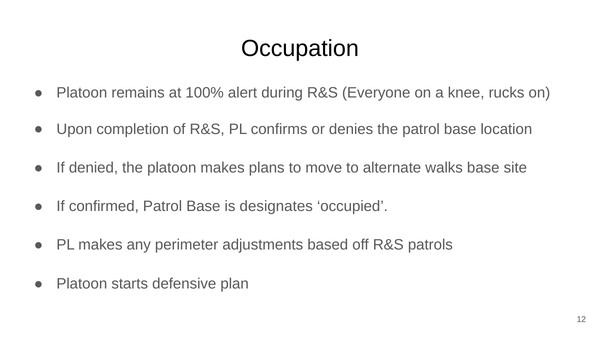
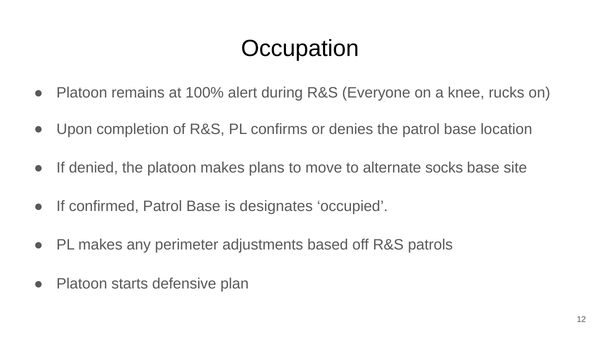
walks: walks -> socks
